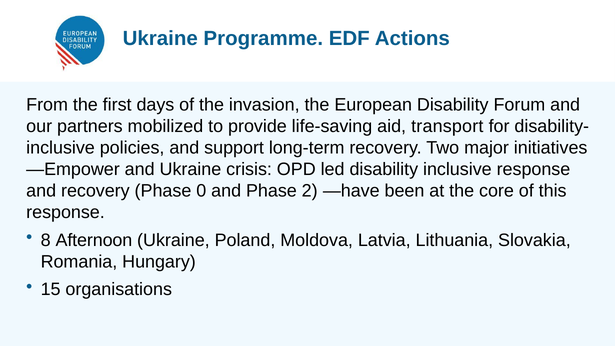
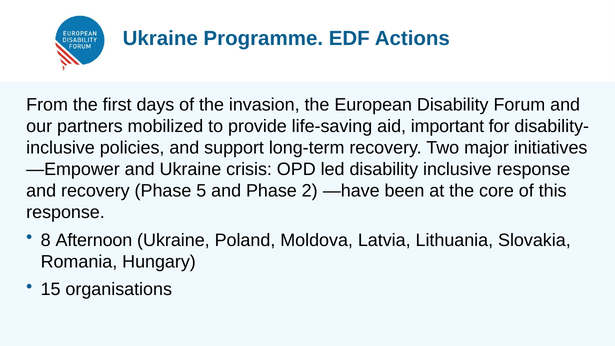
transport: transport -> important
0: 0 -> 5
